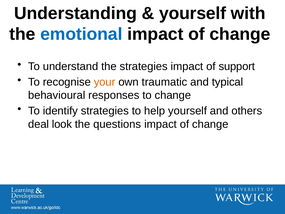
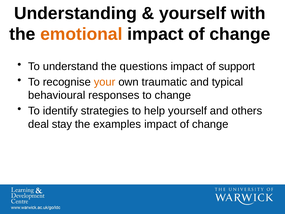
emotional colour: blue -> orange
the strategies: strategies -> questions
look: look -> stay
questions: questions -> examples
